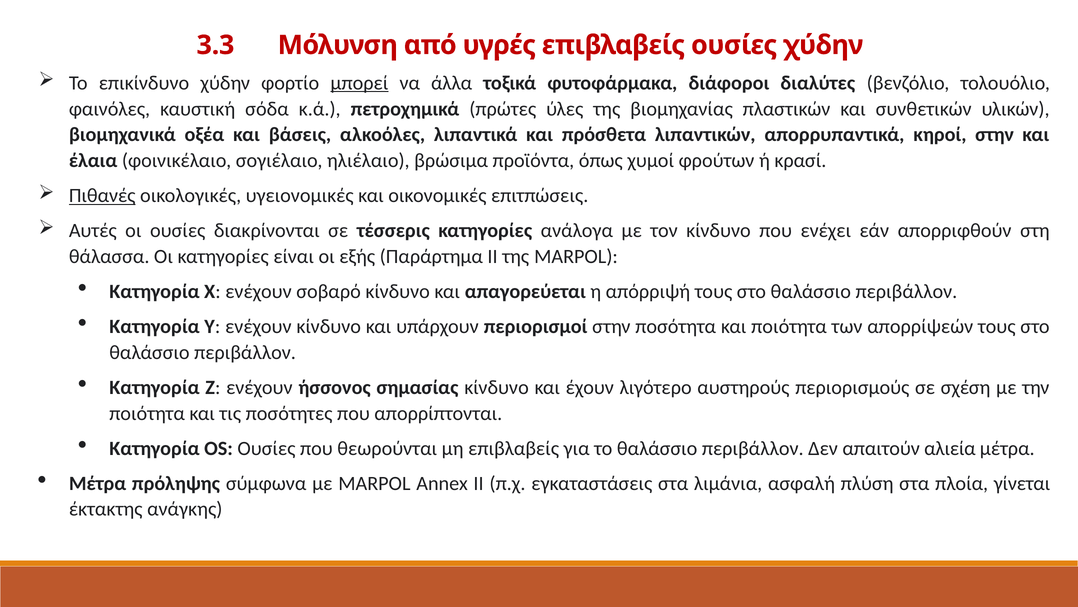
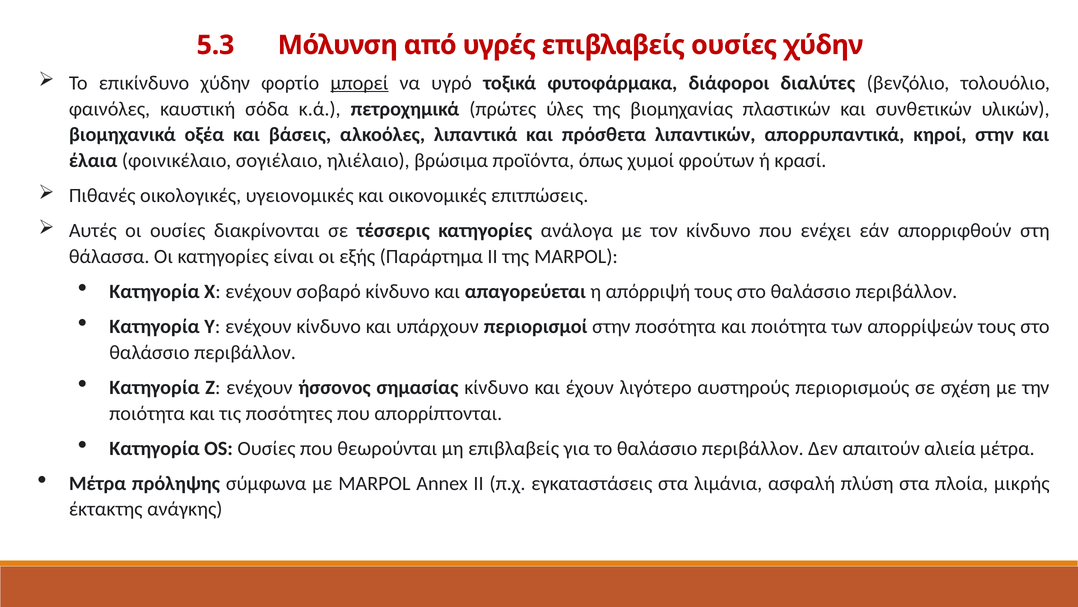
3.3: 3.3 -> 5.3
άλλα: άλλα -> υγρό
Πιθανές underline: present -> none
γίνεται: γίνεται -> μικρής
